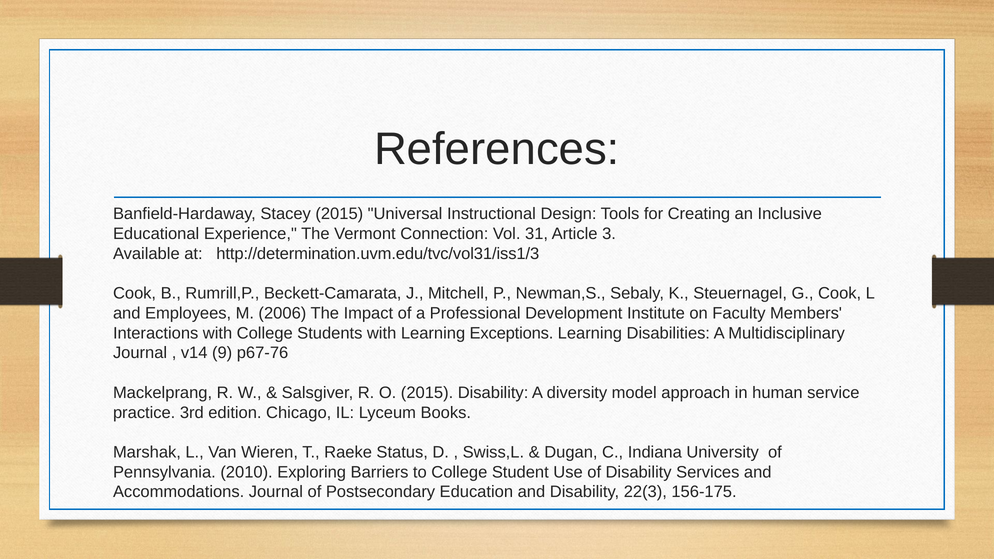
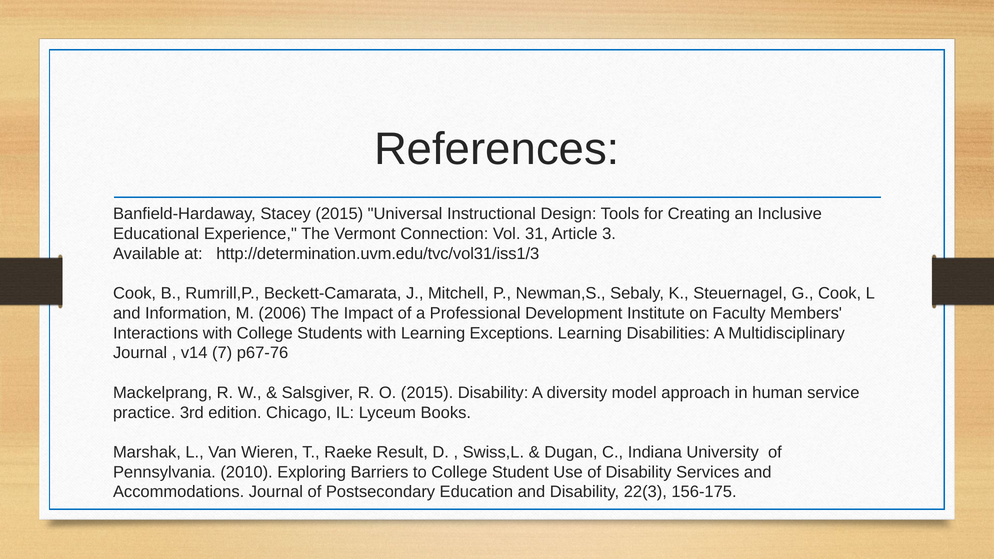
Employees: Employees -> Information
9: 9 -> 7
Status: Status -> Result
